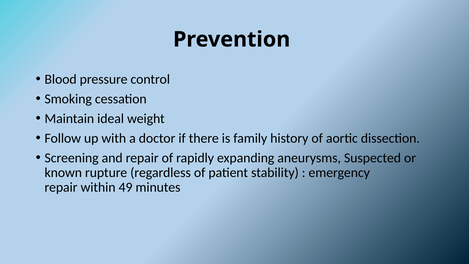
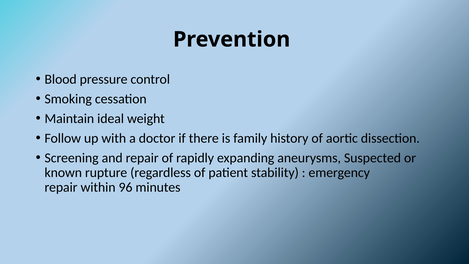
49: 49 -> 96
